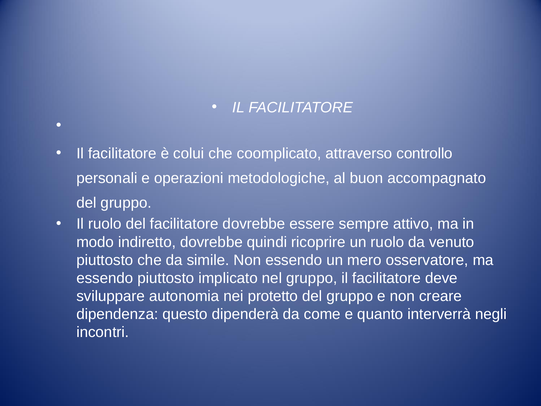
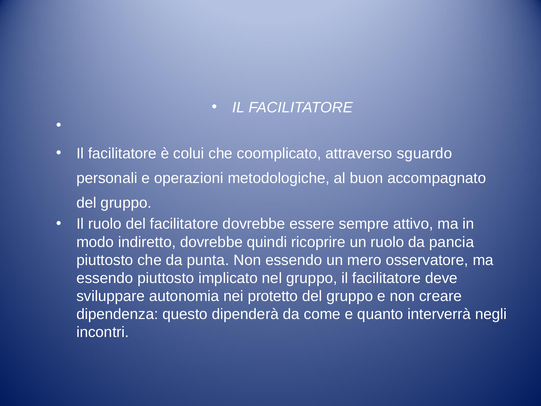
controllo: controllo -> sguardo
venuto: venuto -> pancia
simile: simile -> punta
